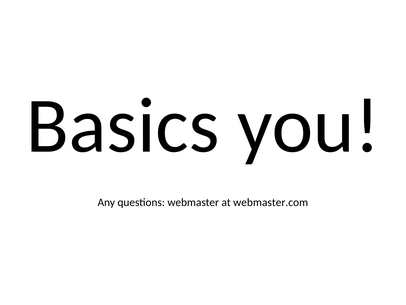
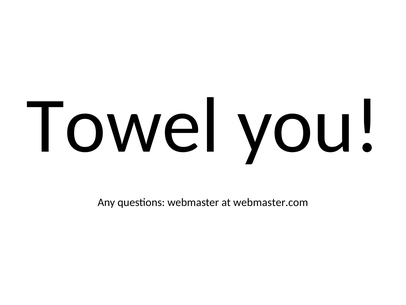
Basics: Basics -> Towel
